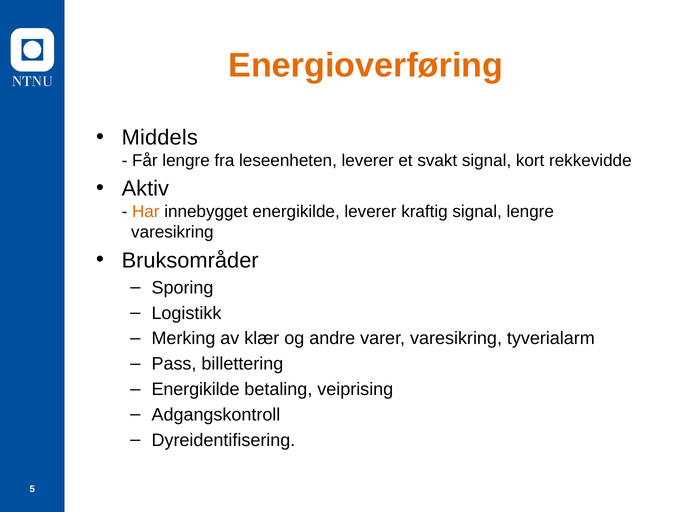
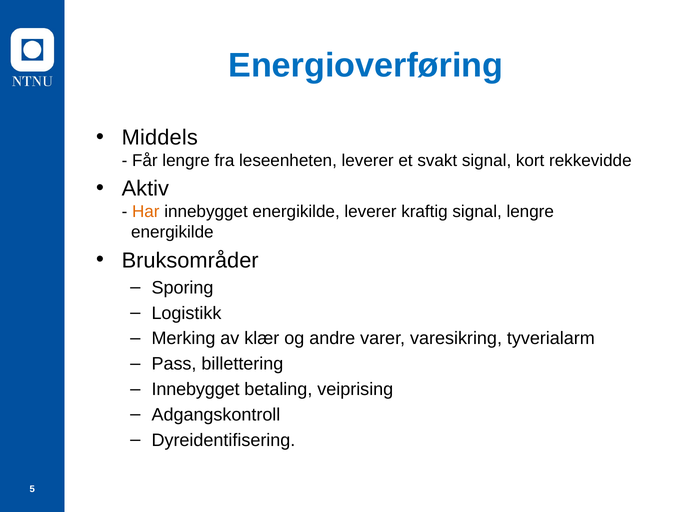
Energioverføring colour: orange -> blue
varesikring at (172, 232): varesikring -> energikilde
Energikilde at (196, 389): Energikilde -> Innebygget
